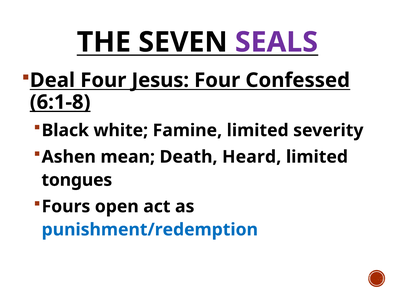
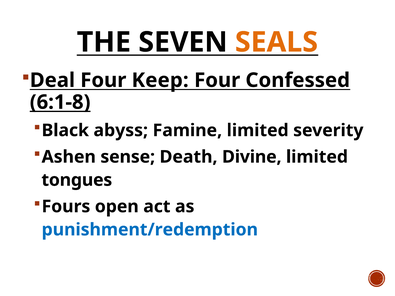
SEALS colour: purple -> orange
Jesus: Jesus -> Keep
white: white -> abyss
mean: mean -> sense
Heard: Heard -> Divine
